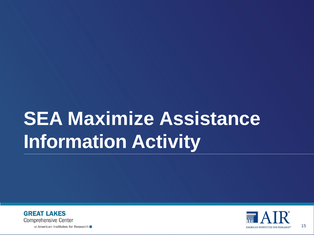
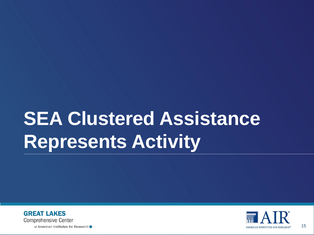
Maximize: Maximize -> Clustered
Information: Information -> Represents
